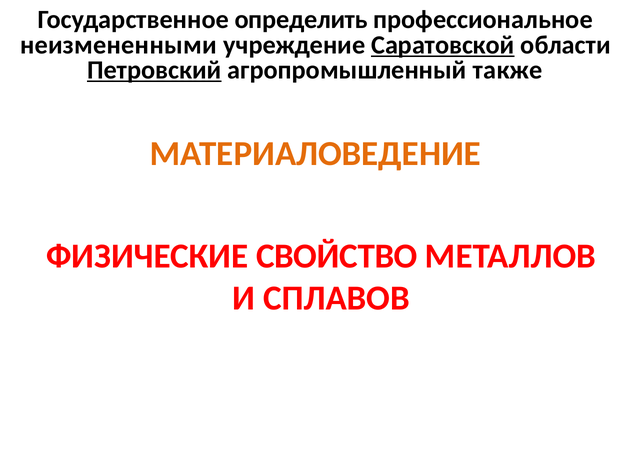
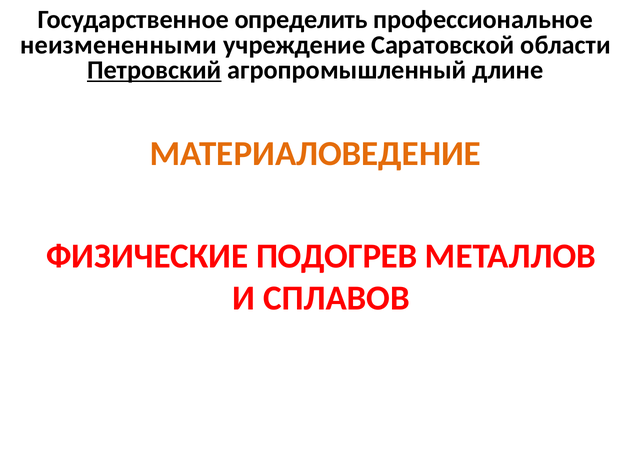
Саратовской underline: present -> none
также: также -> длине
СВОЙСТВО: СВОЙСТВО -> ПОДОГРЕВ
